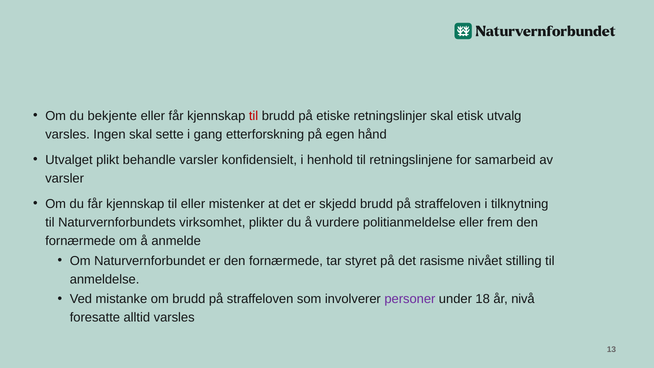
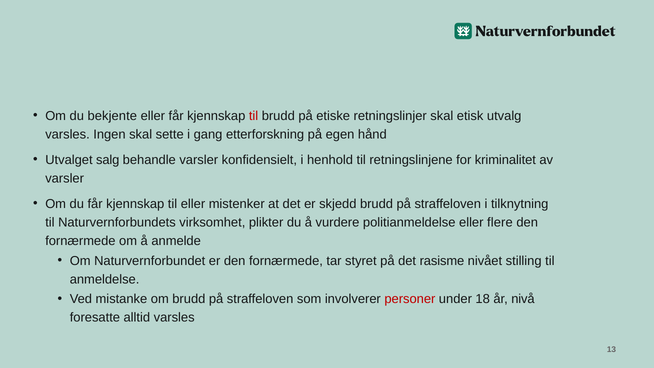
plikt: plikt -> salg
samarbeid: samarbeid -> kriminalitet
frem: frem -> flere
personer colour: purple -> red
